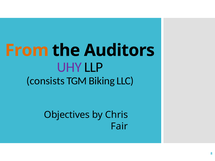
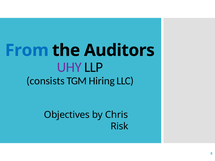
From colour: orange -> blue
Biking: Biking -> Hiring
Fair: Fair -> Risk
